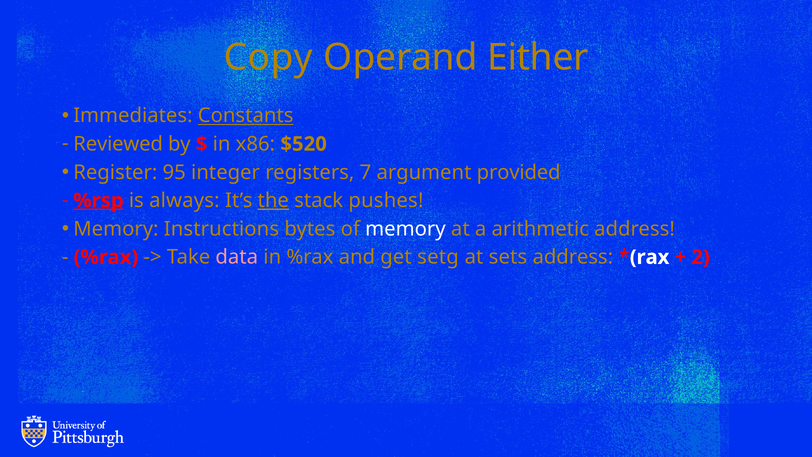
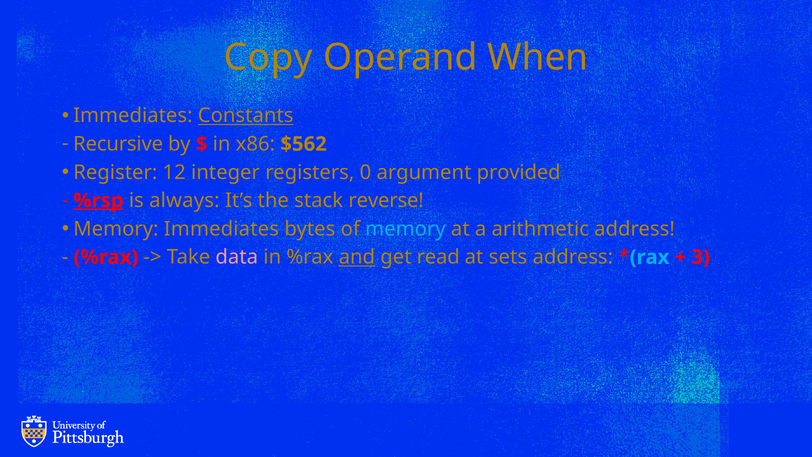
Either: Either -> When
Reviewed: Reviewed -> Recursive
$520: $520 -> $562
95: 95 -> 12
7: 7 -> 0
the underline: present -> none
pushes: pushes -> reverse
Memory Instructions: Instructions -> Immediates
memory at (405, 229) colour: white -> light blue
and underline: none -> present
setg: setg -> read
rax colour: white -> light blue
2: 2 -> 3
